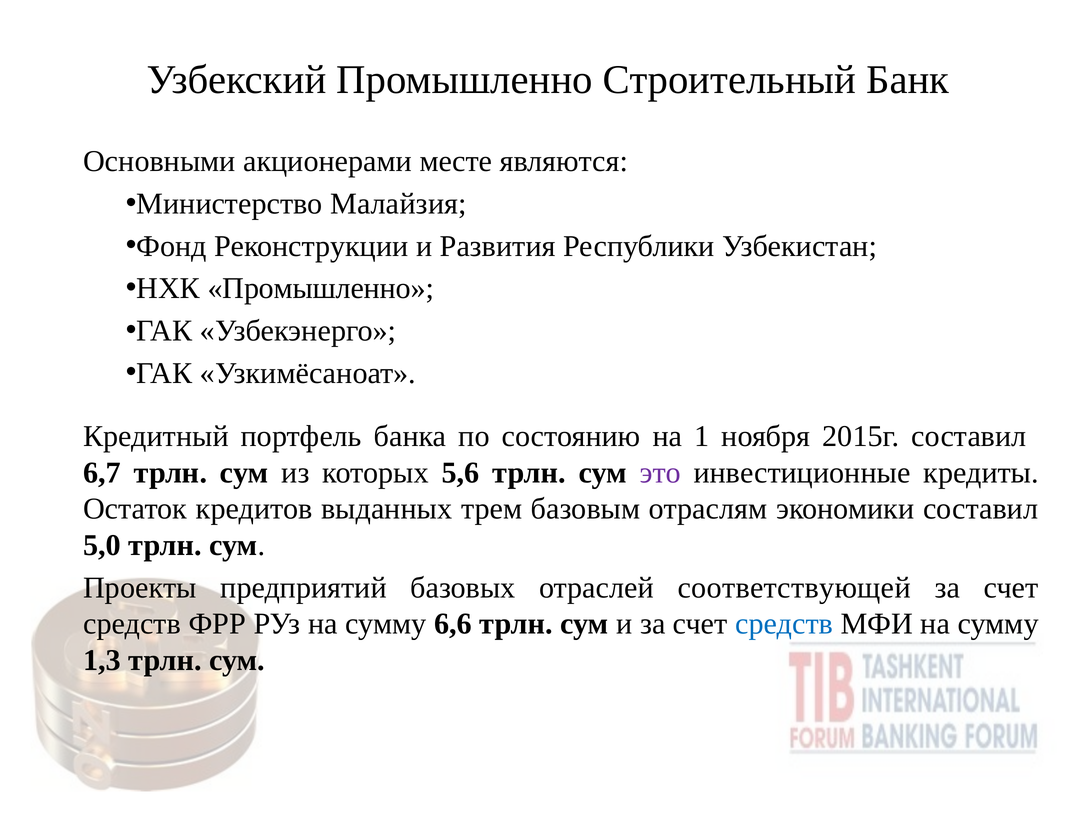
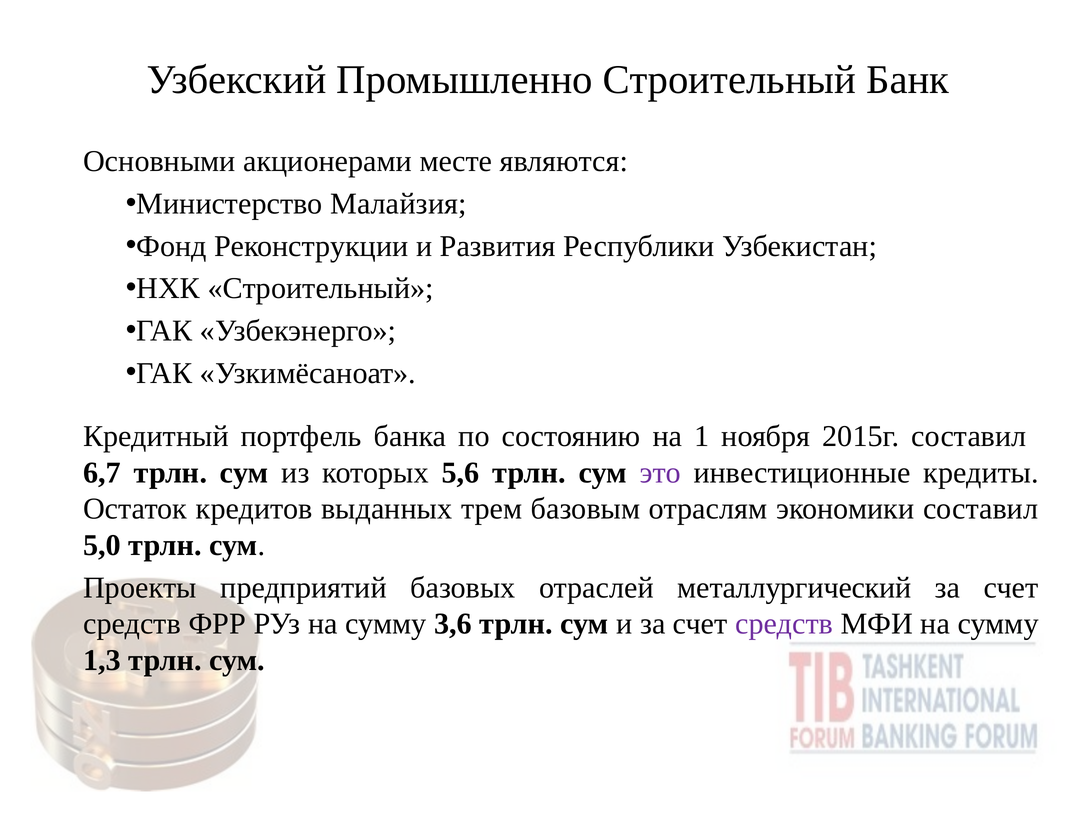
НХК Промышленно: Промышленно -> Строительный
соответствующей: соответствующей -> металлургический
6,6: 6,6 -> 3,6
средств at (784, 623) colour: blue -> purple
